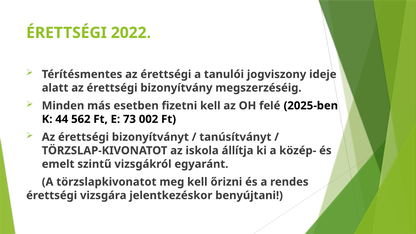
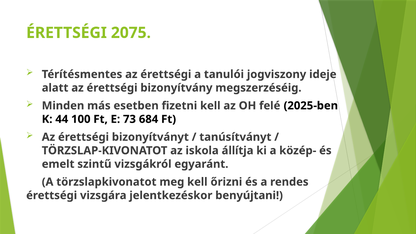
2022: 2022 -> 2075
562: 562 -> 100
002: 002 -> 684
